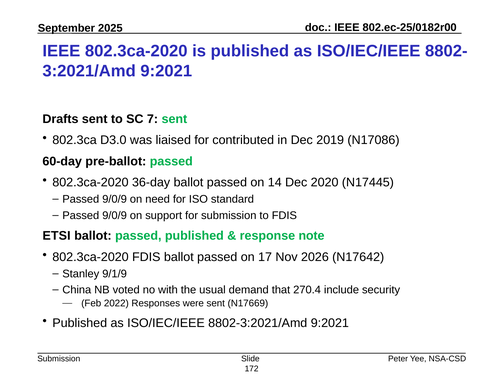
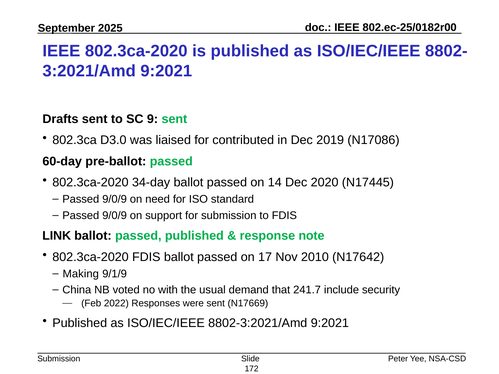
7: 7 -> 9
36-day: 36-day -> 34-day
ETSI: ETSI -> LINK
2026: 2026 -> 2010
Stanley: Stanley -> Making
270.4: 270.4 -> 241.7
